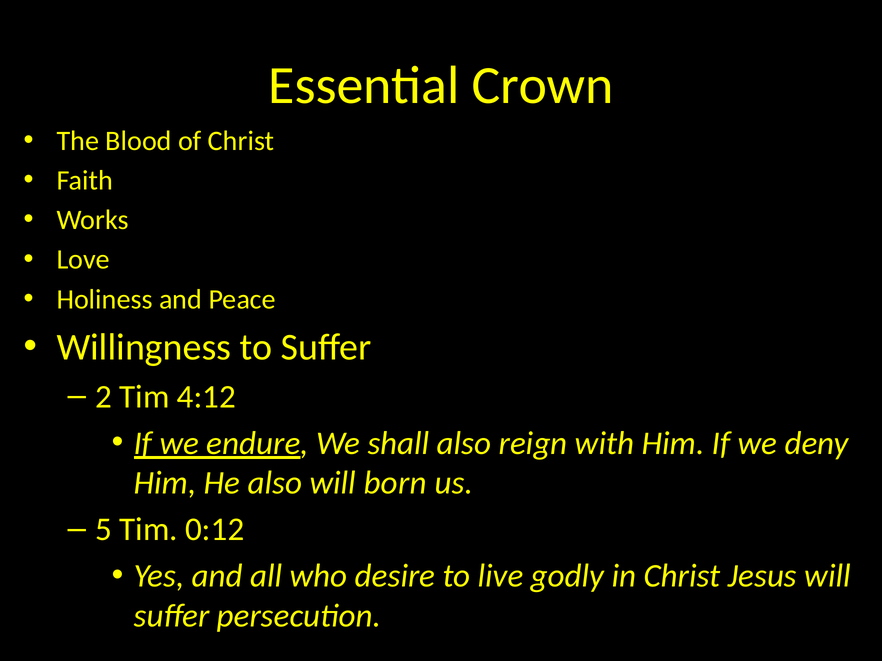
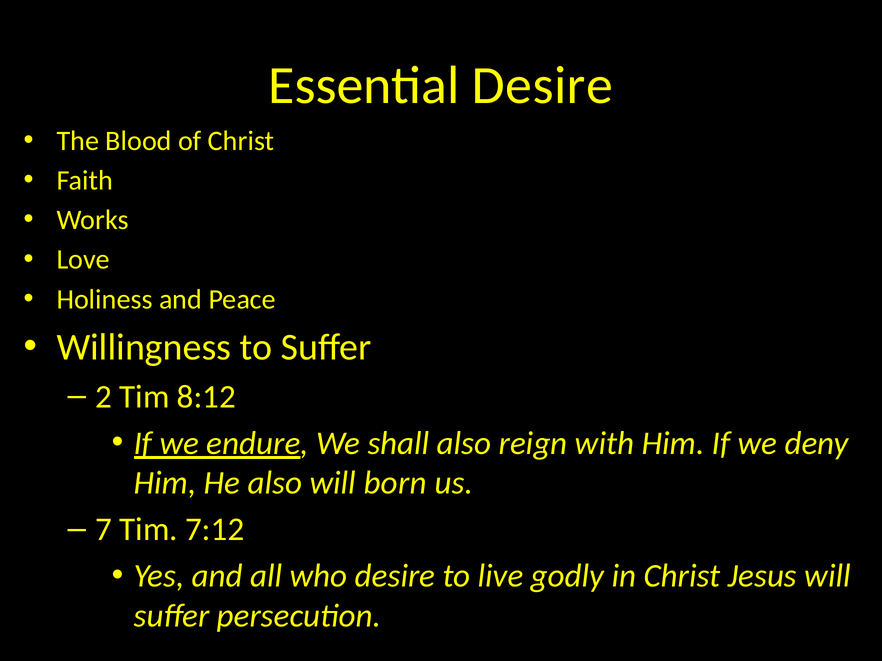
Essential Crown: Crown -> Desire
4:12: 4:12 -> 8:12
5: 5 -> 7
0:12: 0:12 -> 7:12
